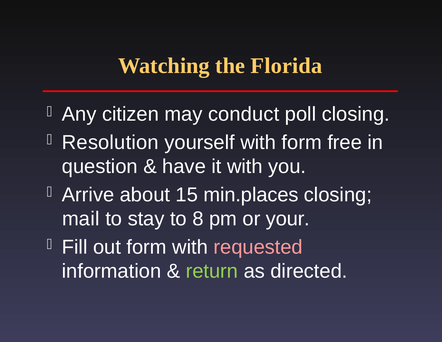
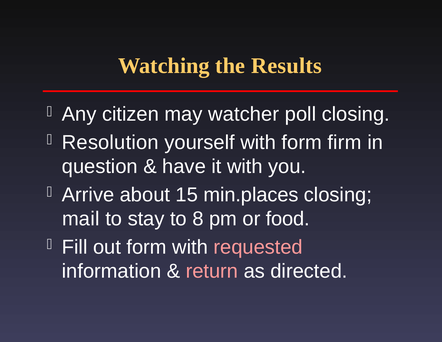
Florida: Florida -> Results
conduct: conduct -> watcher
free: free -> firm
your: your -> food
return colour: light green -> pink
